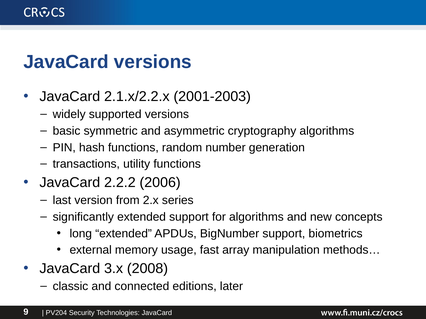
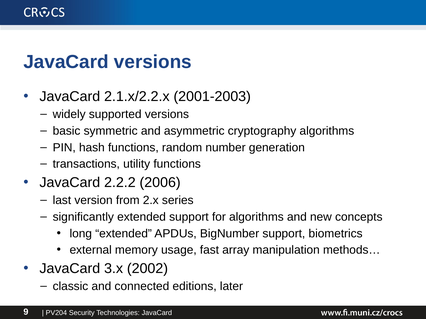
2008: 2008 -> 2002
